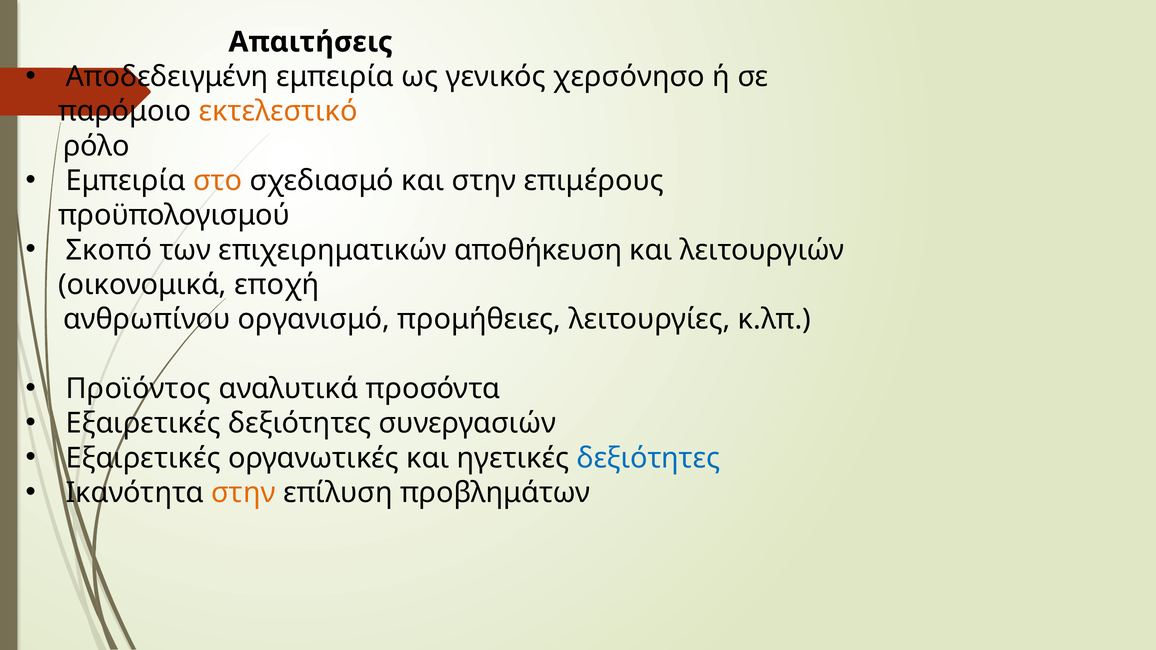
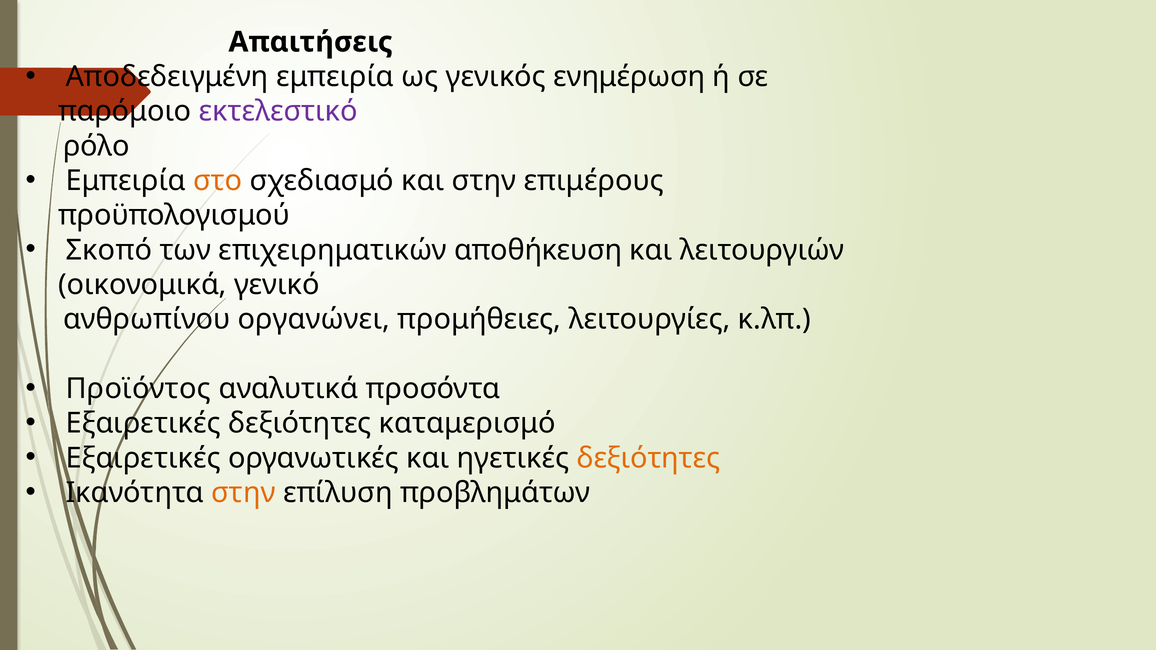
χερσόνησο: χερσόνησο -> ενημέρωση
εκτελεστικό colour: orange -> purple
εποχή: εποχή -> γενικό
οργανισμό: οργανισμό -> οργανώνει
συνεργασιών: συνεργασιών -> καταμερισμό
δεξιότητες at (648, 458) colour: blue -> orange
